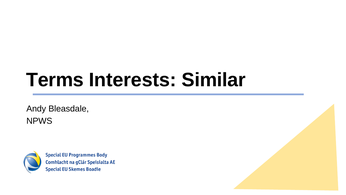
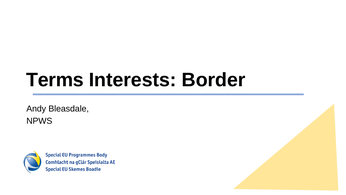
Similar: Similar -> Border
